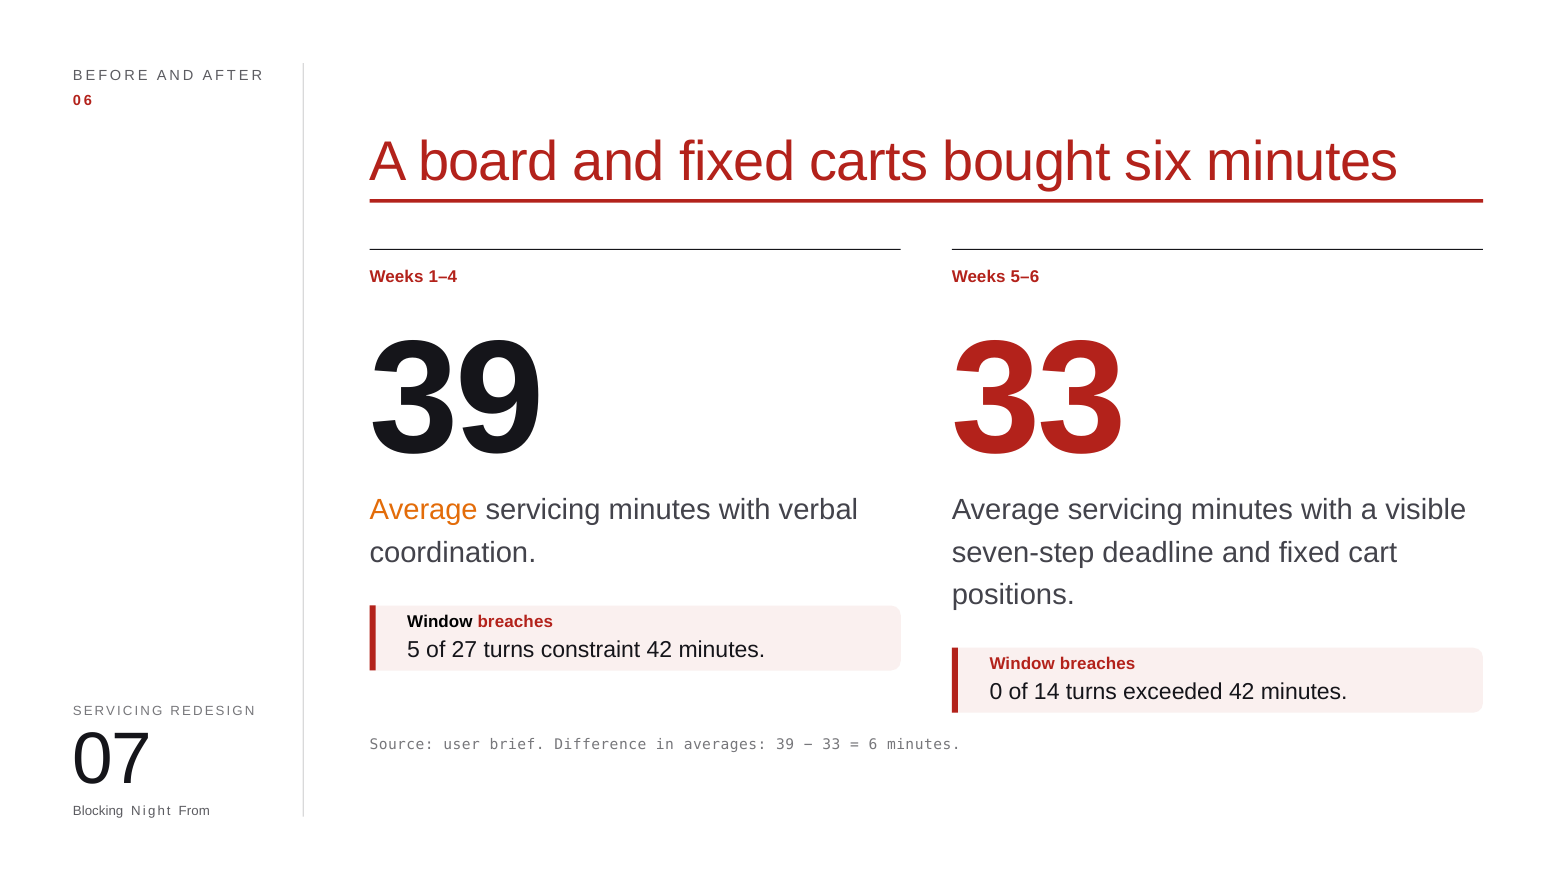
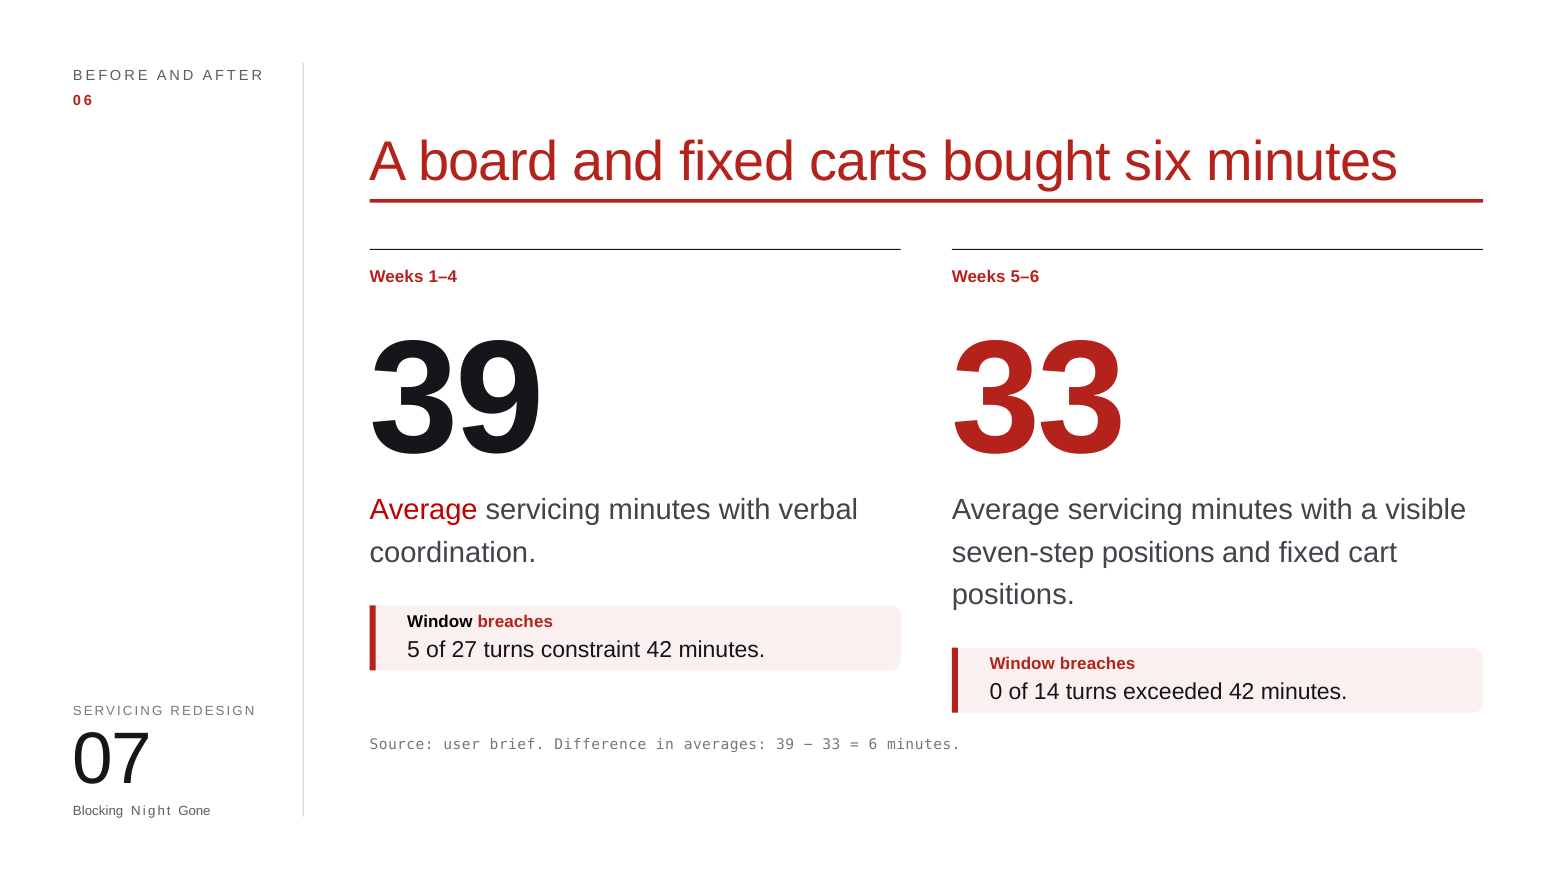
Average at (424, 510) colour: orange -> red
seven-step deadline: deadline -> positions
From: From -> Gone
